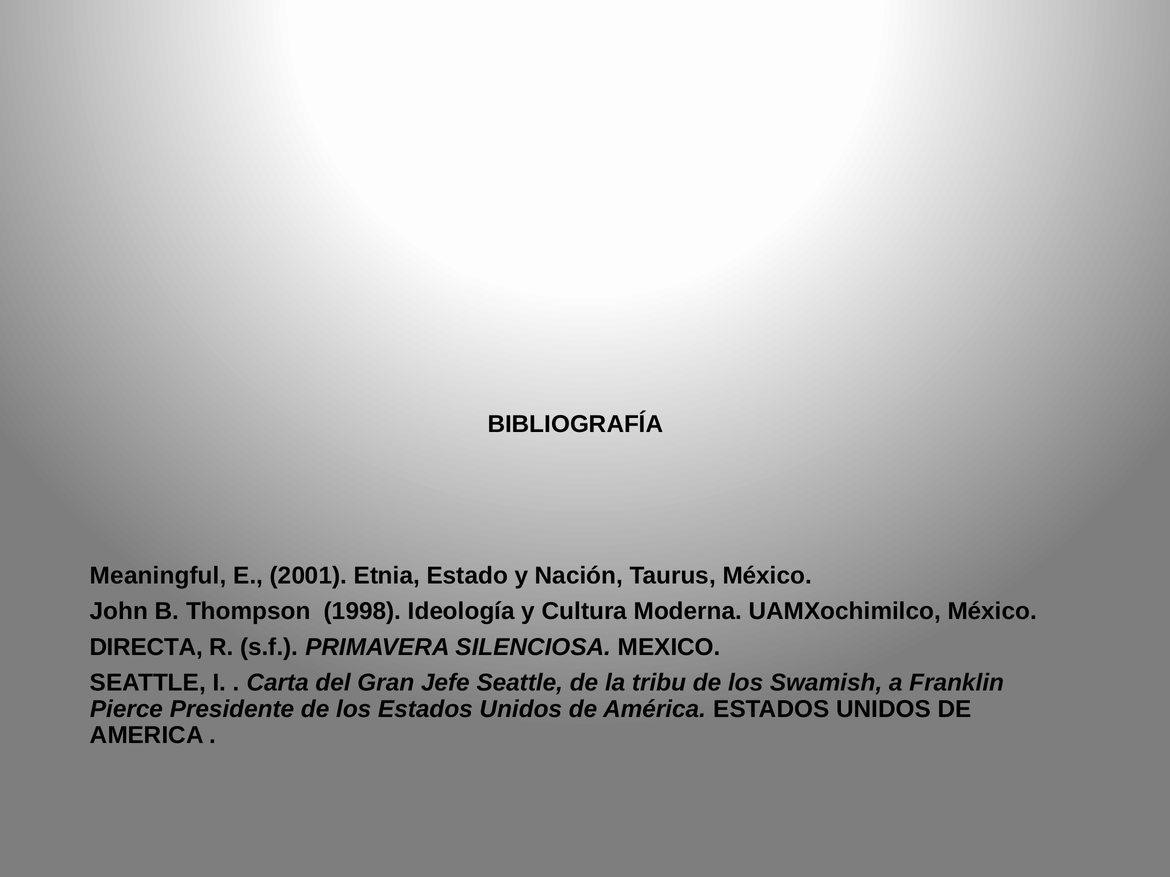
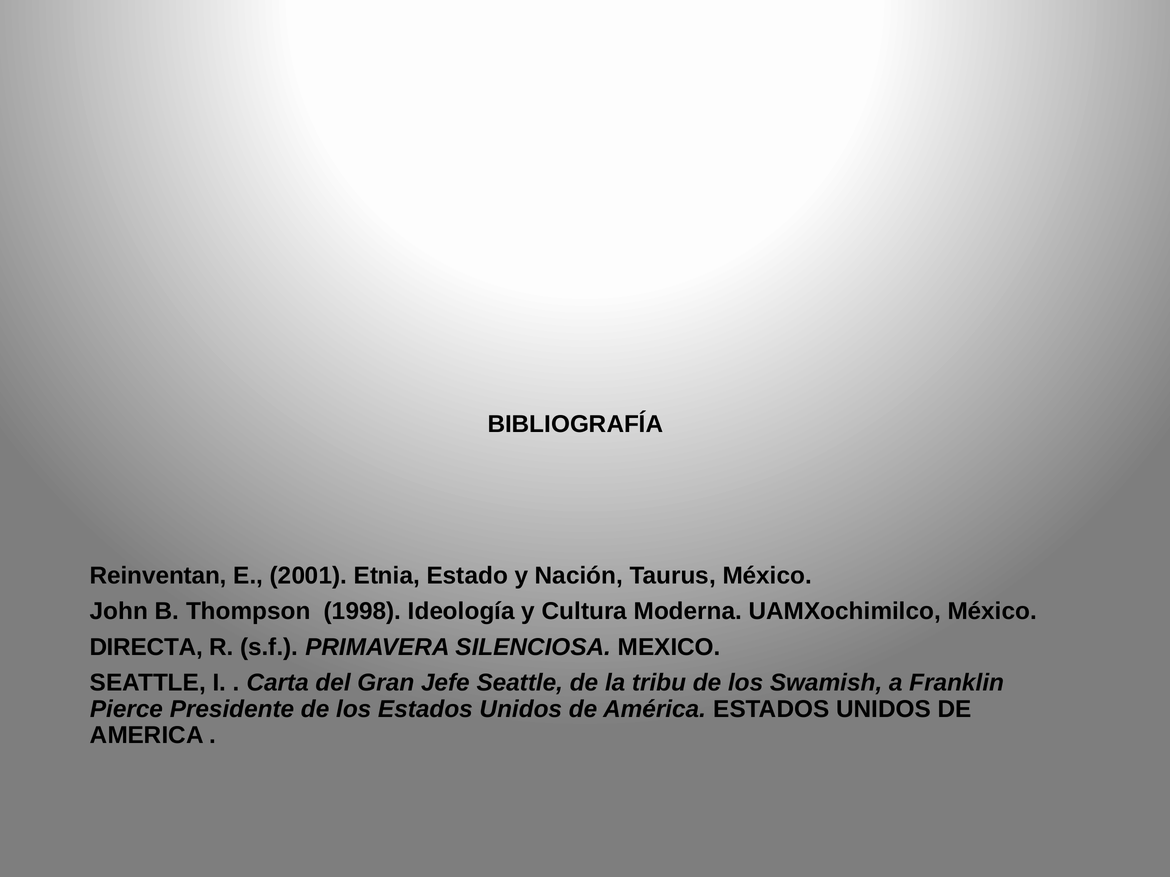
Meaningful: Meaningful -> Reinventan
